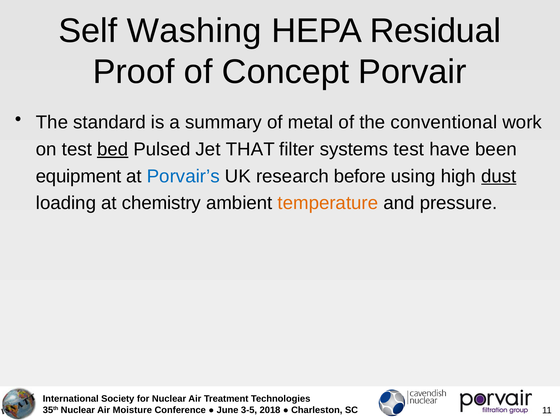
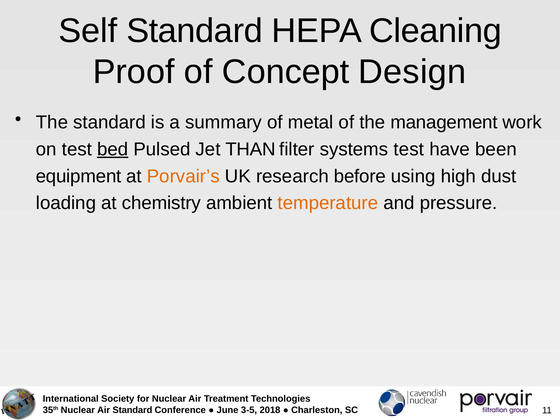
Self Washing: Washing -> Standard
Residual: Residual -> Cleaning
Porvair: Porvair -> Design
conventional: conventional -> management
THAT: THAT -> THAN
Porvair’s colour: blue -> orange
dust underline: present -> none
Moisture at (132, 410): Moisture -> Standard
